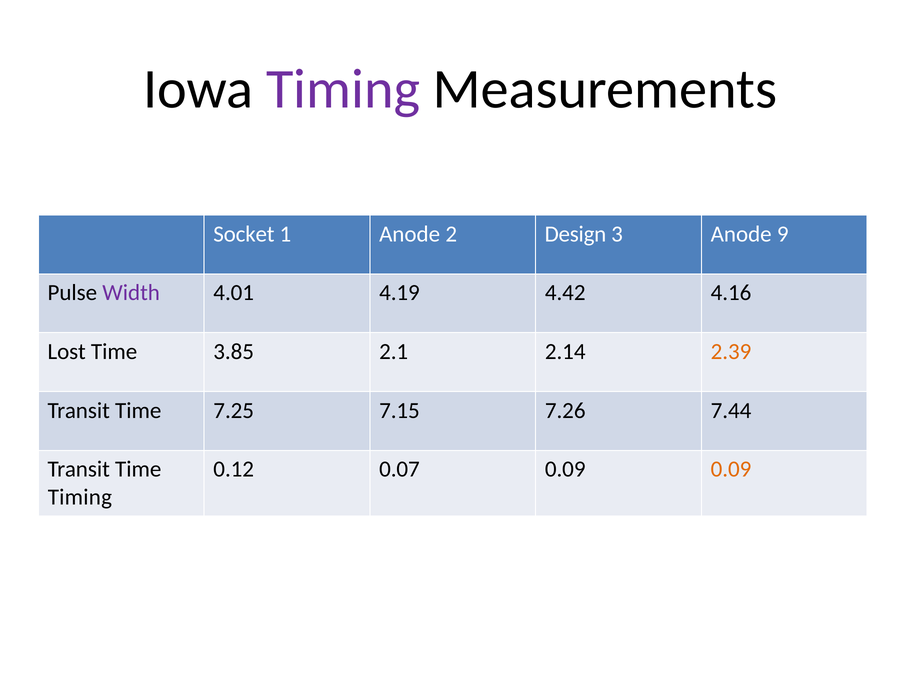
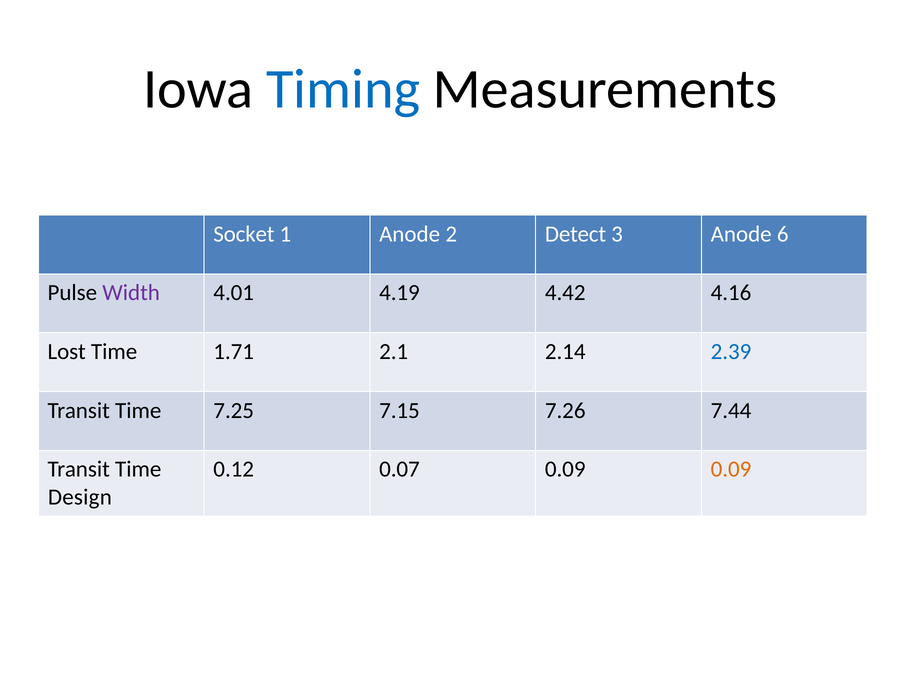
Timing at (343, 89) colour: purple -> blue
Design: Design -> Detect
9: 9 -> 6
3.85: 3.85 -> 1.71
2.39 colour: orange -> blue
Timing at (80, 497): Timing -> Design
